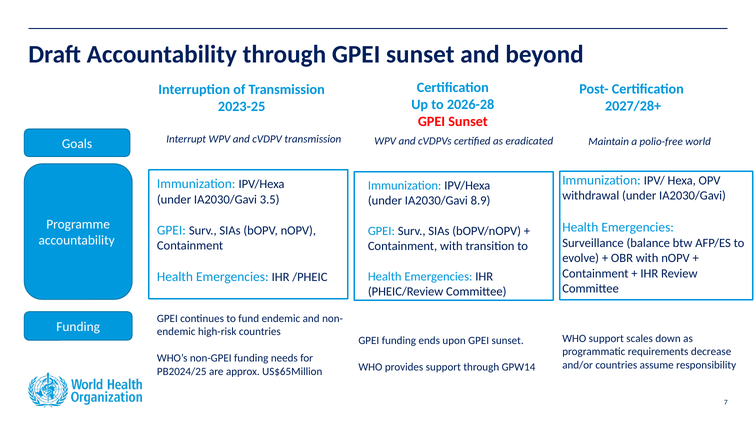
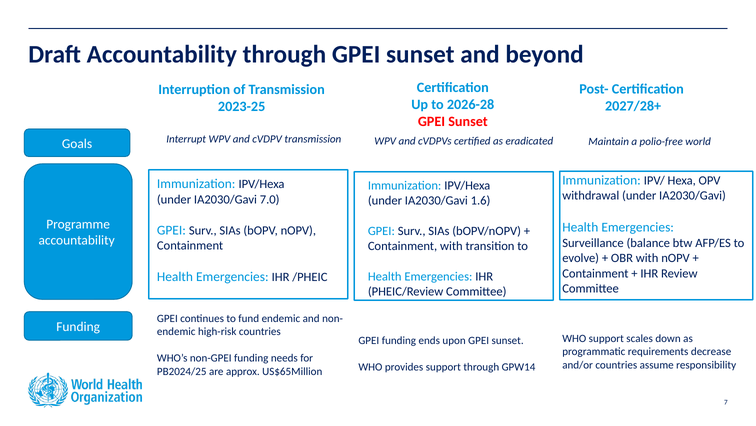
3.5: 3.5 -> 7.0
8.9: 8.9 -> 1.6
